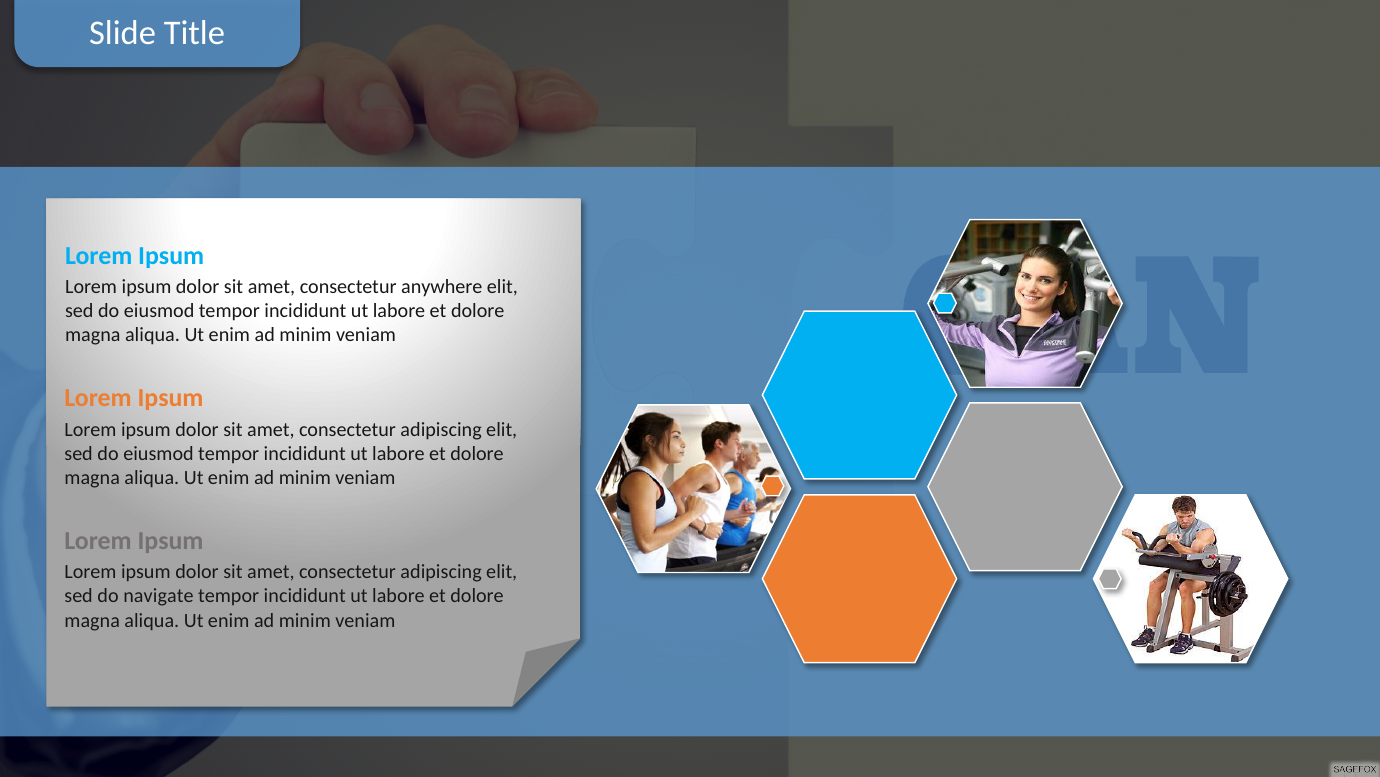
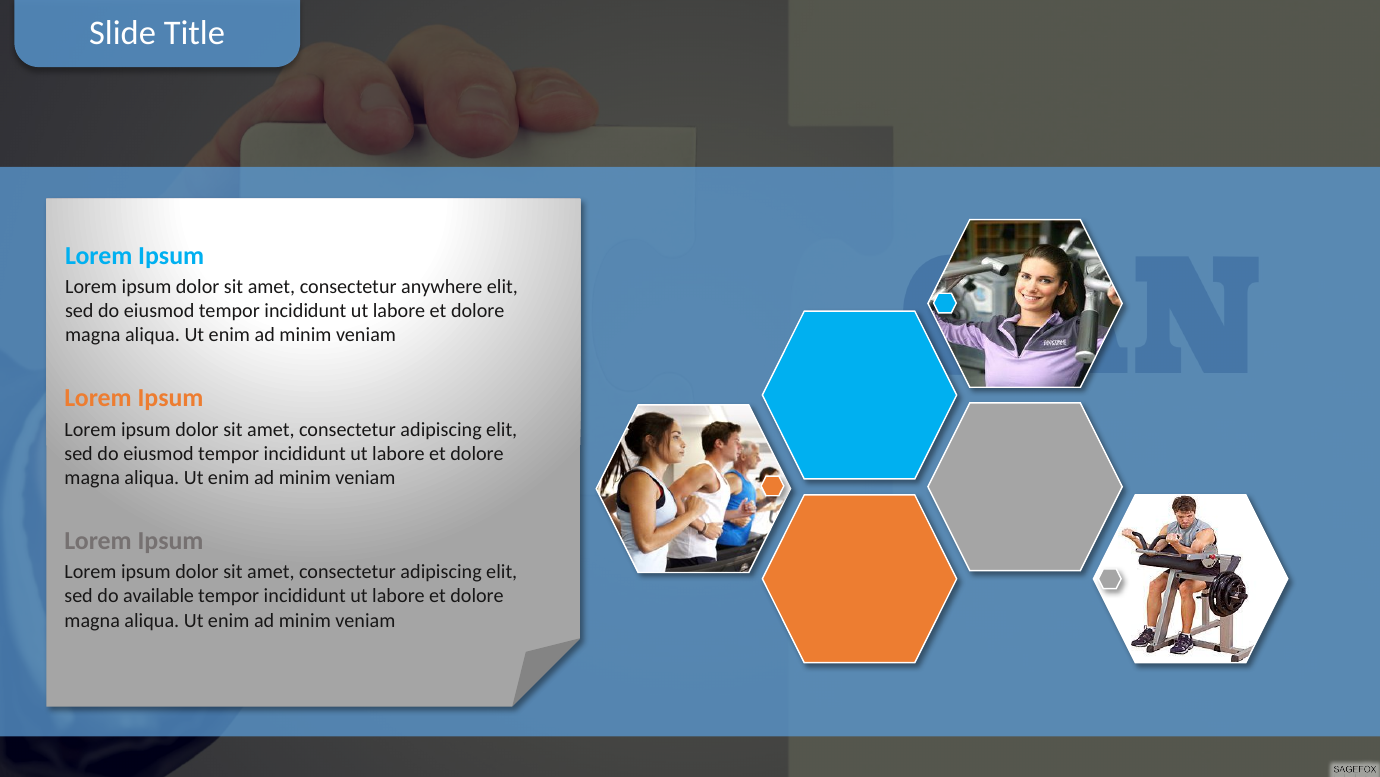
navigate: navigate -> available
